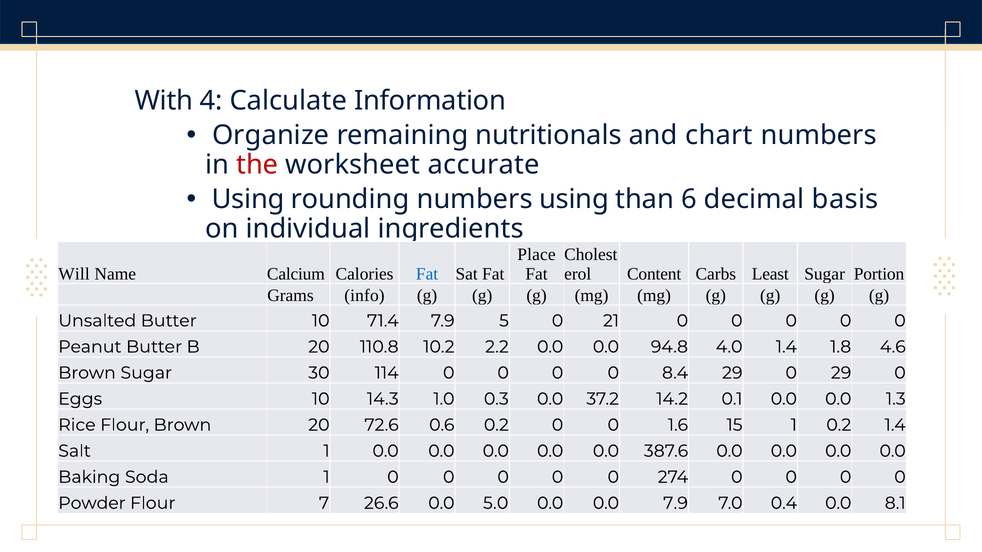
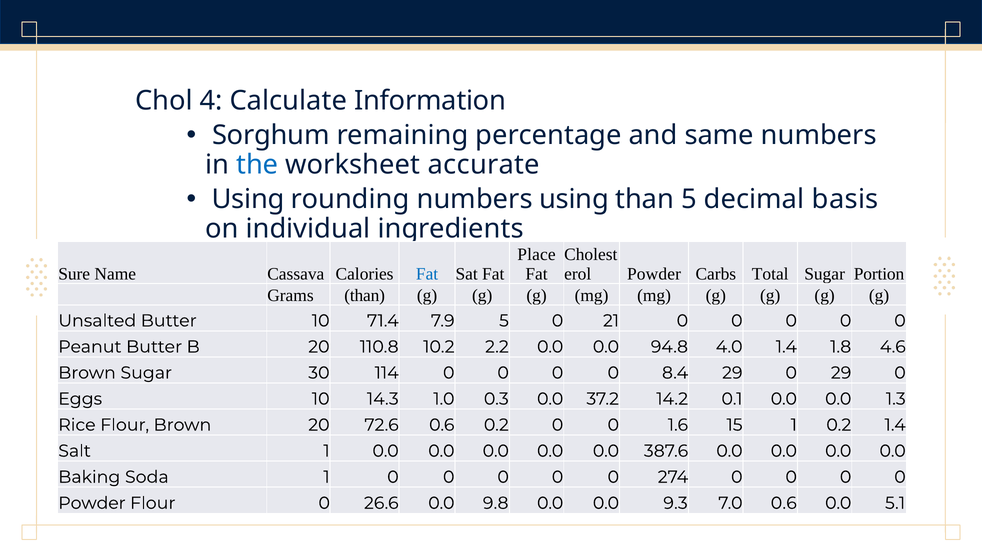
With: With -> Chol
Organize: Organize -> Sorghum
nutritionals: nutritionals -> percentage
chart: chart -> same
the colour: red -> blue
than 6: 6 -> 5
Will: Will -> Sure
Calcium: Calcium -> Cassava
Content at (654, 274): Content -> Powder
Least: Least -> Total
Grams info: info -> than
Flour 7: 7 -> 0
5.0: 5.0 -> 9.8
0.0 7.9: 7.9 -> 9.3
7.0 0.4: 0.4 -> 0.6
8.1: 8.1 -> 5.1
